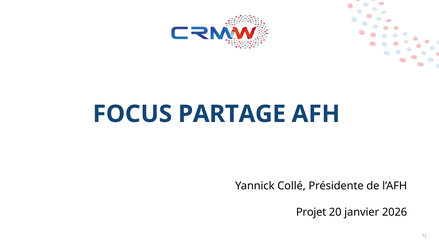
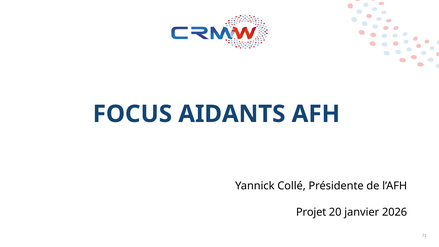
PARTAGE: PARTAGE -> AIDANTS
